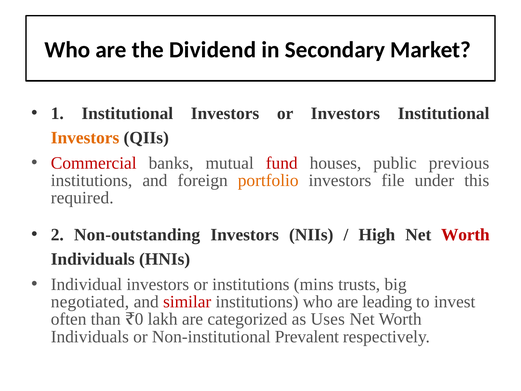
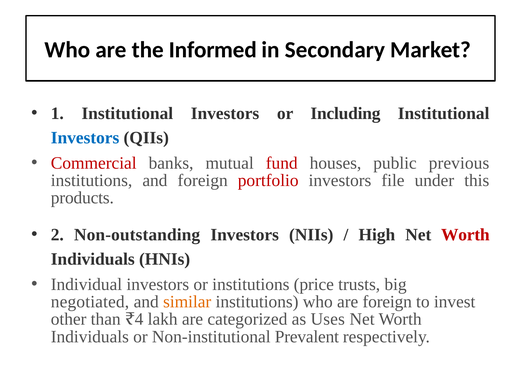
Dividend: Dividend -> Informed
or Investors: Investors -> Including
Investors at (85, 138) colour: orange -> blue
portfolio colour: orange -> red
required: required -> products
mins: mins -> price
similar colour: red -> orange
are leading: leading -> foreign
often: often -> other
0: 0 -> 4
